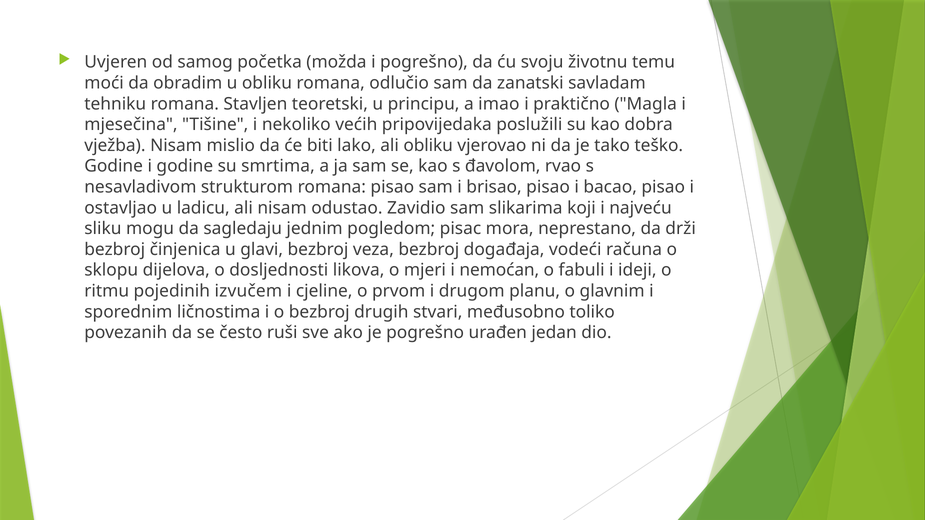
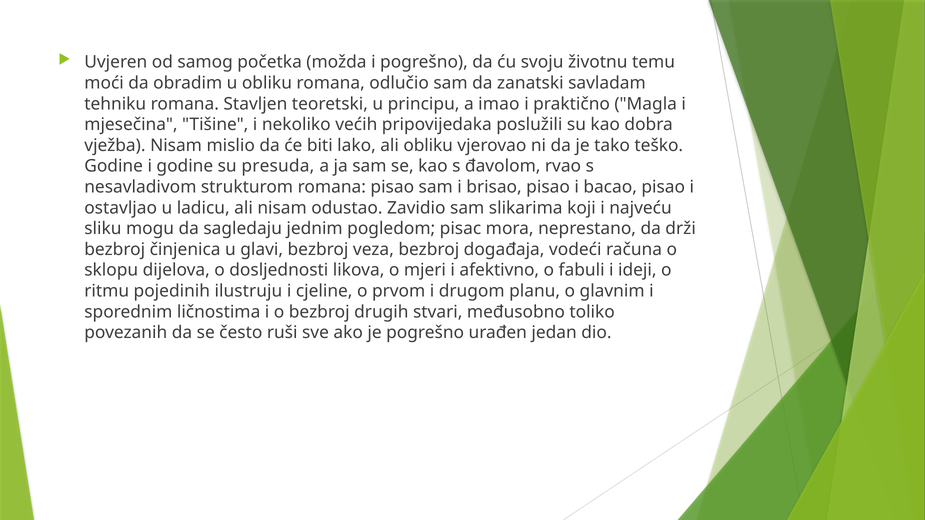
smrtima: smrtima -> presuda
nemoćan: nemoćan -> afektivno
izvučem: izvučem -> ilustruju
